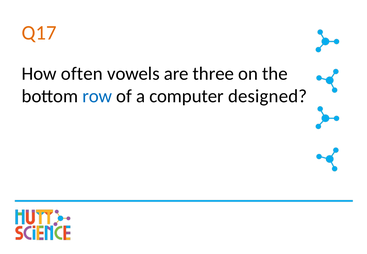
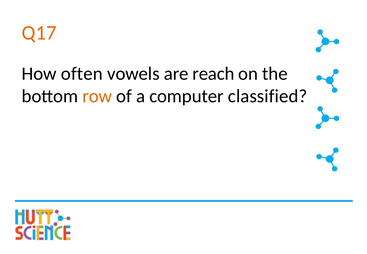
three: three -> reach
row colour: blue -> orange
designed: designed -> classified
